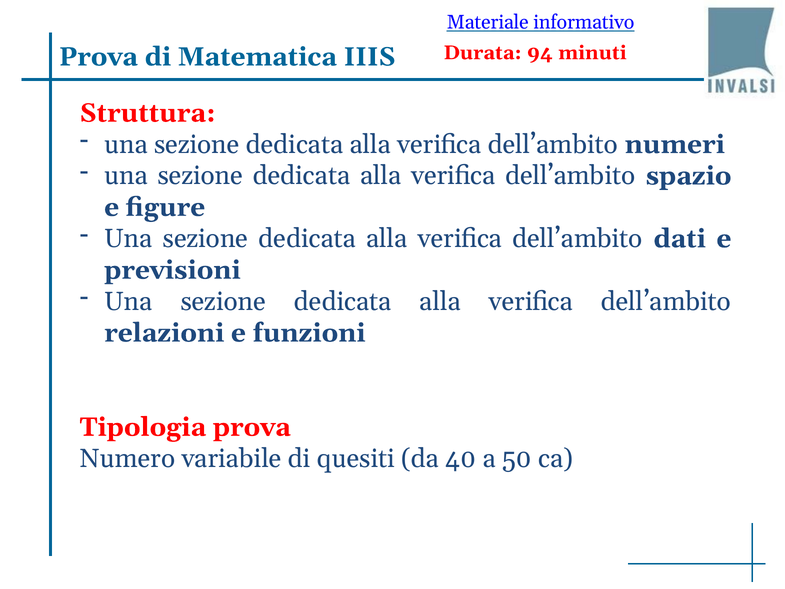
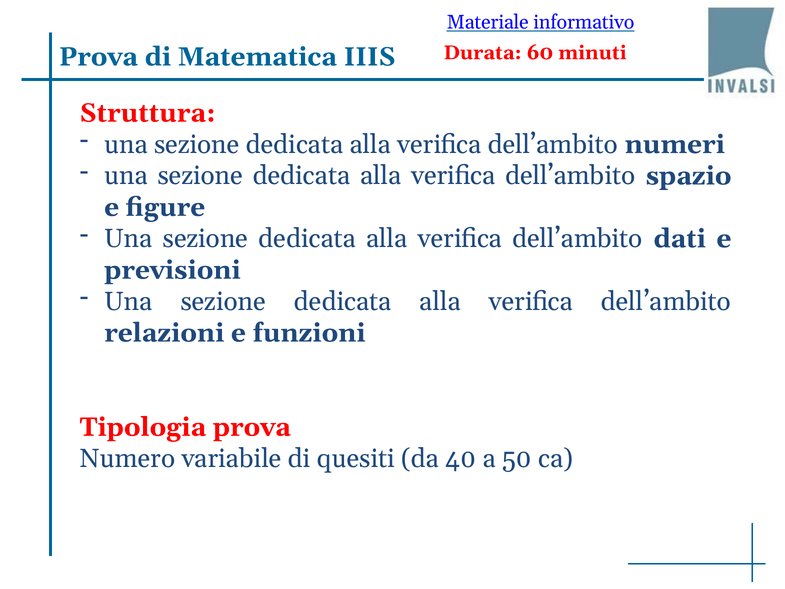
94: 94 -> 60
